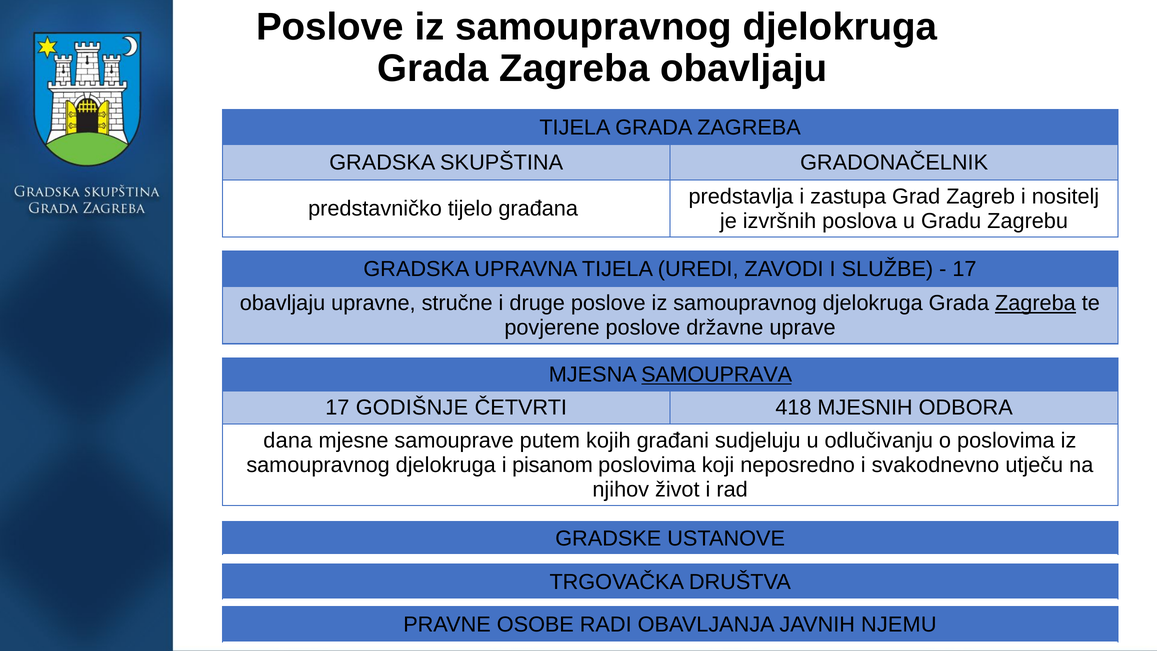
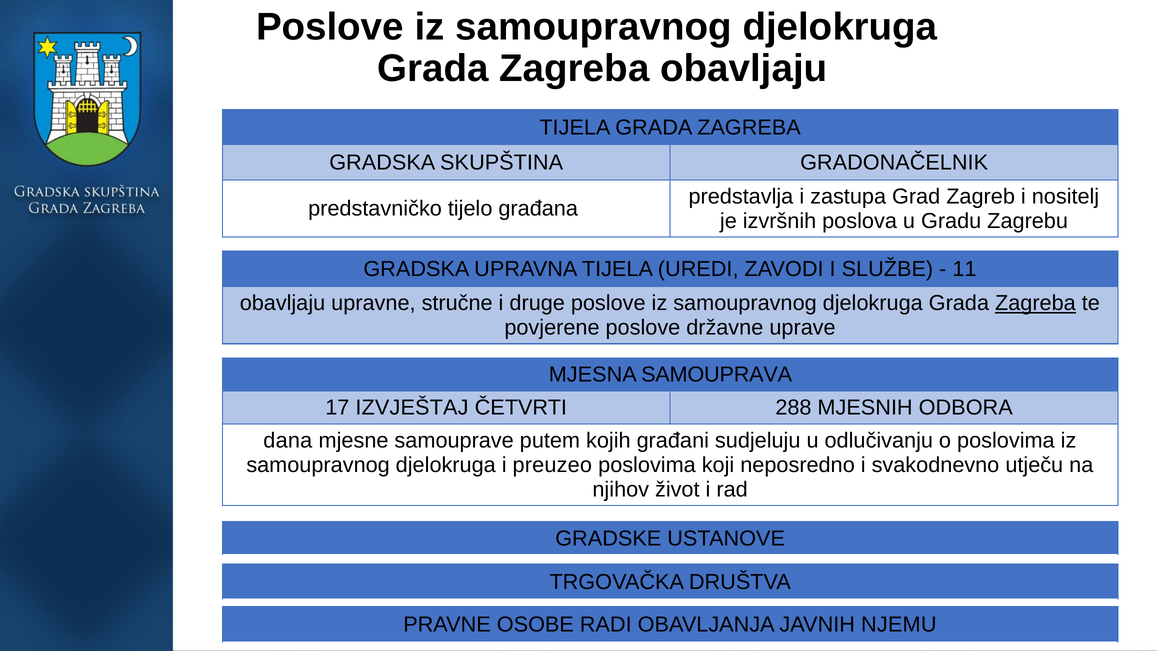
17 at (964, 269): 17 -> 11
SAMOUPRAVA underline: present -> none
GODIŠNJE: GODIŠNJE -> IZVJEŠTAJ
418: 418 -> 288
pisanom: pisanom -> preuzeo
